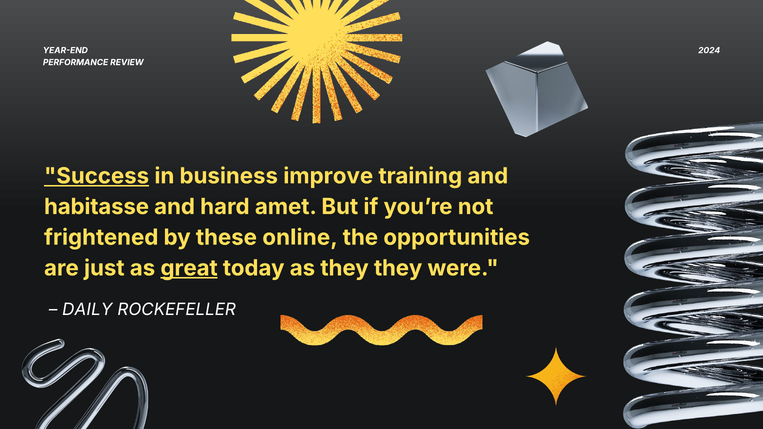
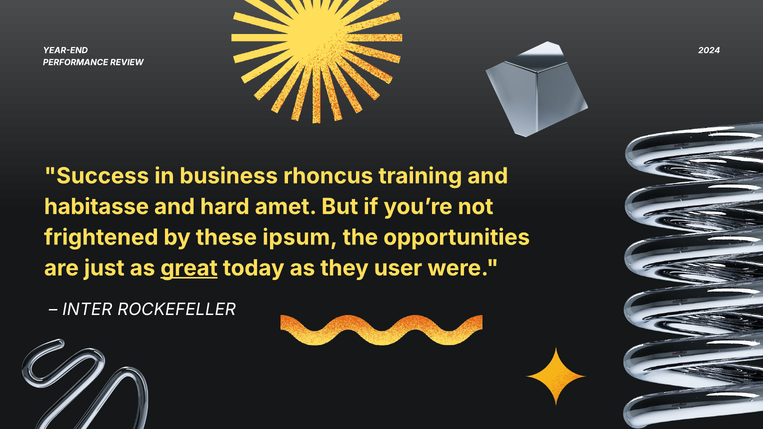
Success underline: present -> none
improve: improve -> rhoncus
online: online -> ipsum
they they: they -> user
DAILY: DAILY -> INTER
